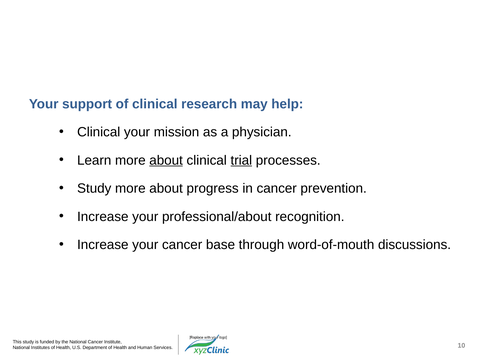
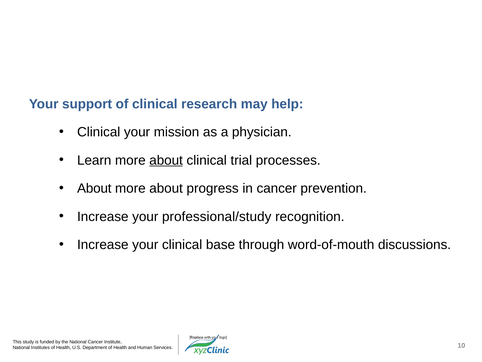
trial underline: present -> none
Study at (94, 188): Study -> About
professional/about: professional/about -> professional/study
your cancer: cancer -> clinical
